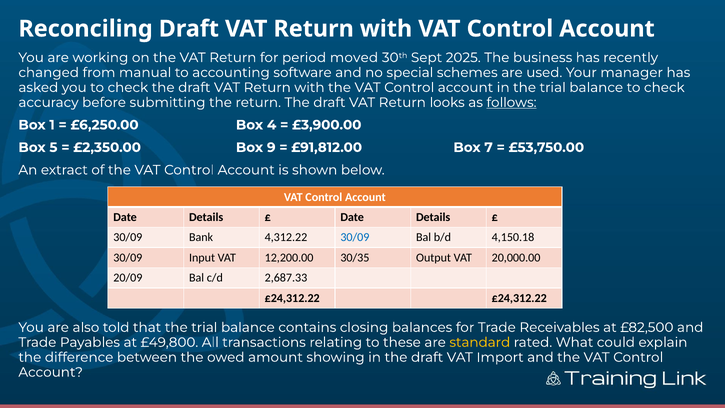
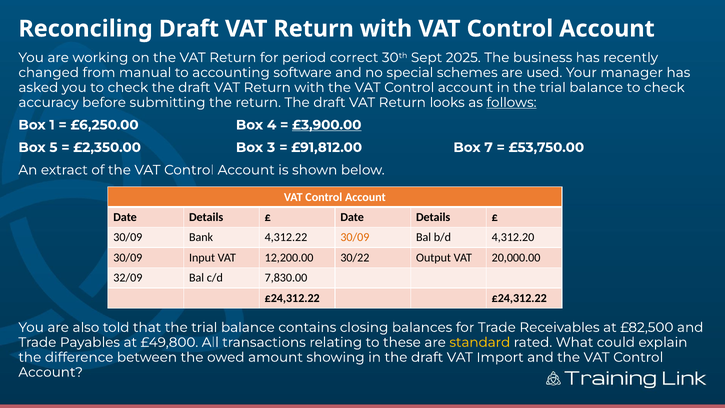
moved: moved -> correct
£3,900.00 underline: none -> present
9: 9 -> 3
30/09 at (355, 237) colour: blue -> orange
4,150.18: 4,150.18 -> 4,312.20
30/35: 30/35 -> 30/22
20/09: 20/09 -> 32/09
2,687.33: 2,687.33 -> 7,830.00
